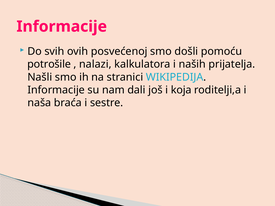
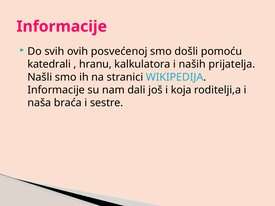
potrošile: potrošile -> katedrali
nalazi: nalazi -> hranu
